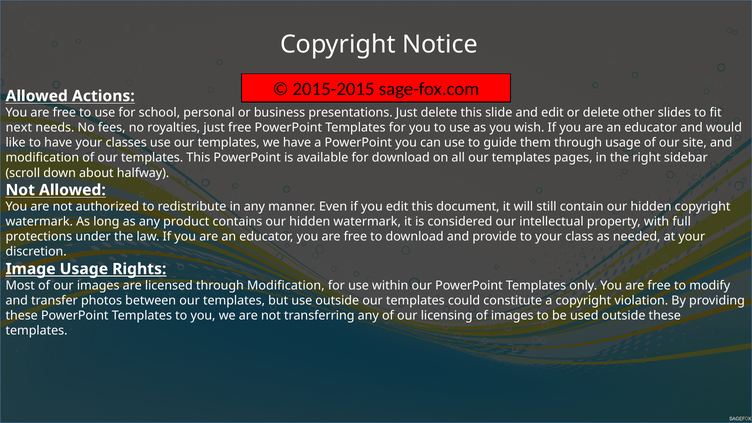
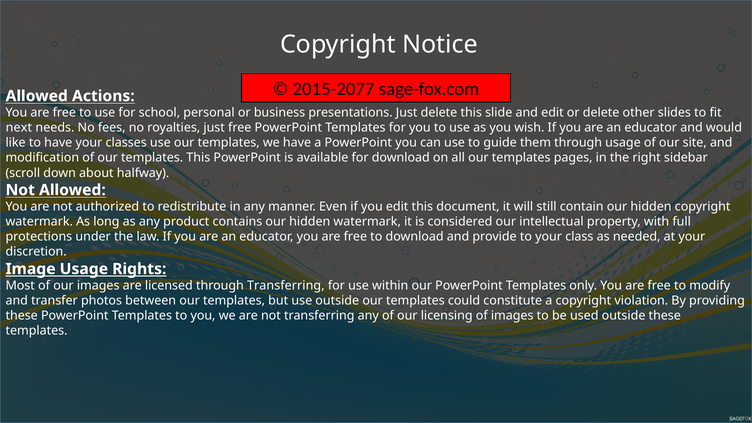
2015-2015: 2015-2015 -> 2015-2077
through Modification: Modification -> Transferring
